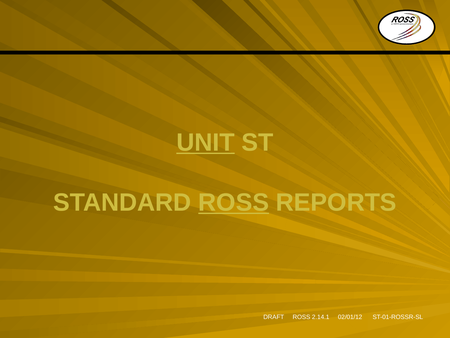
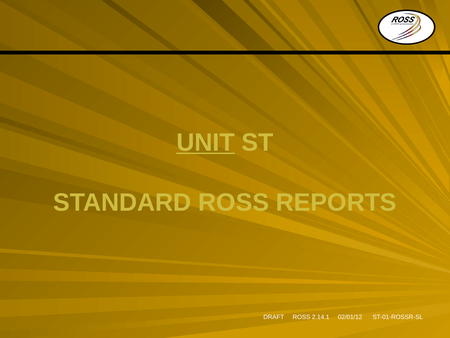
ROSS at (234, 202) underline: present -> none
